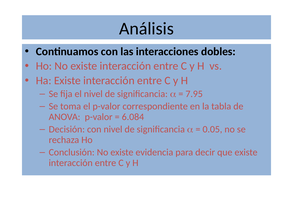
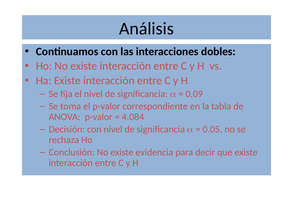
7.95: 7.95 -> 0.09
6.084: 6.084 -> 4.084
